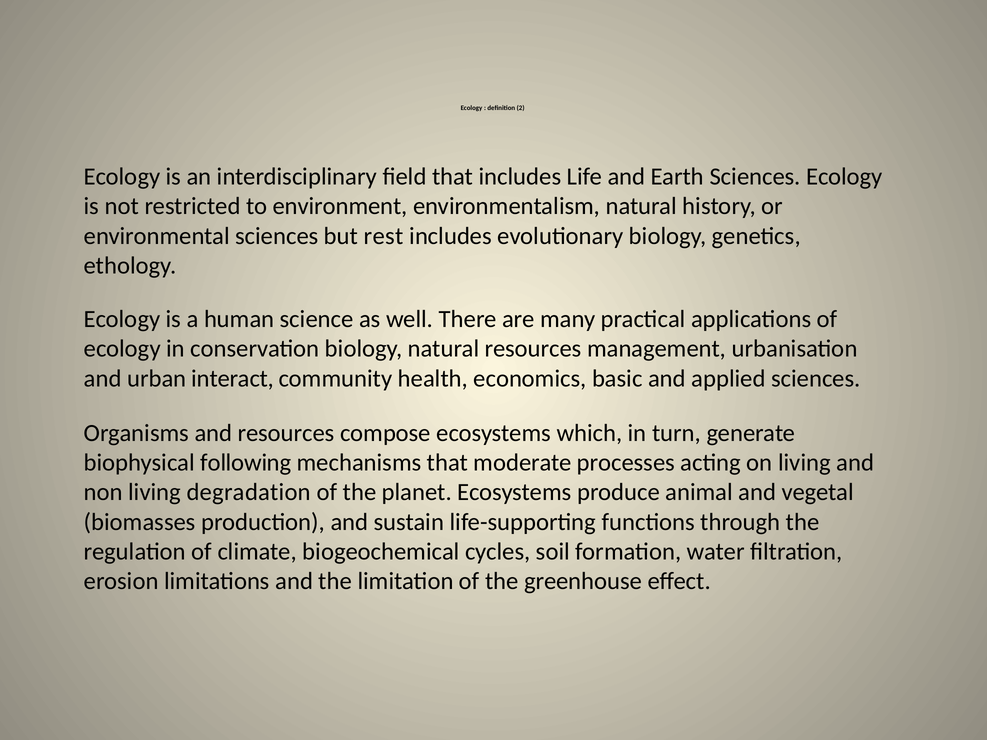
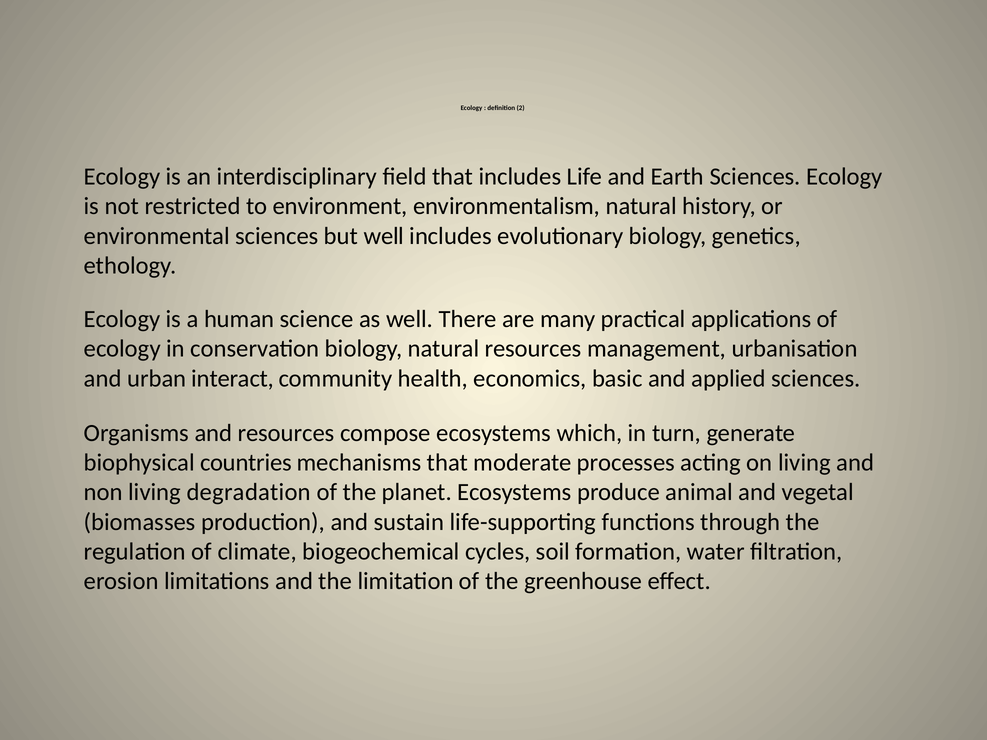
but rest: rest -> well
following: following -> countries
